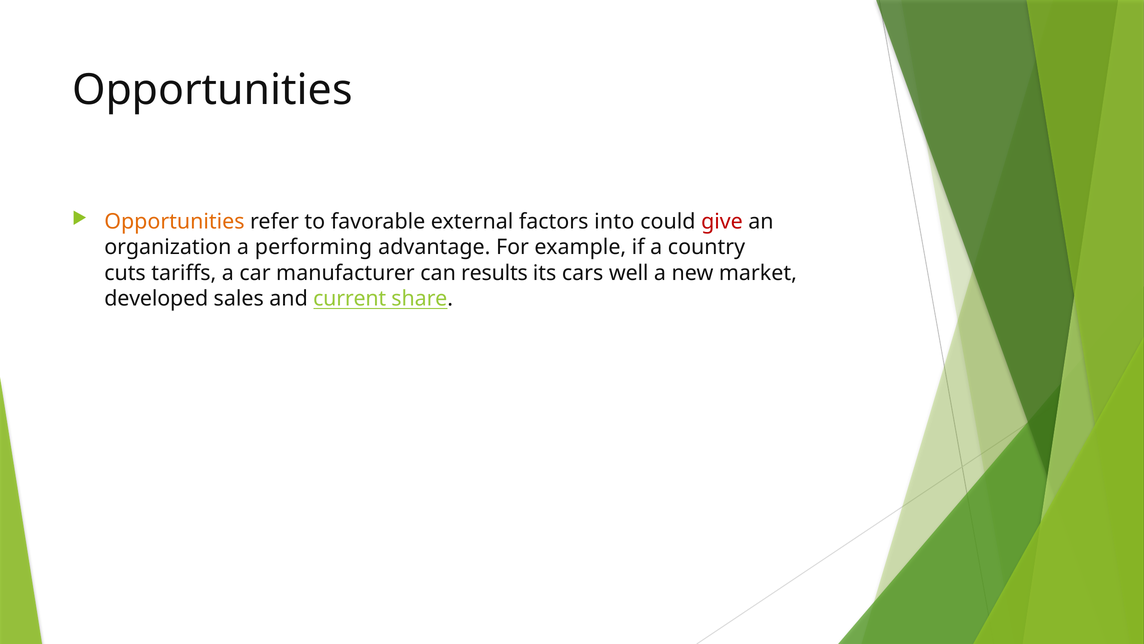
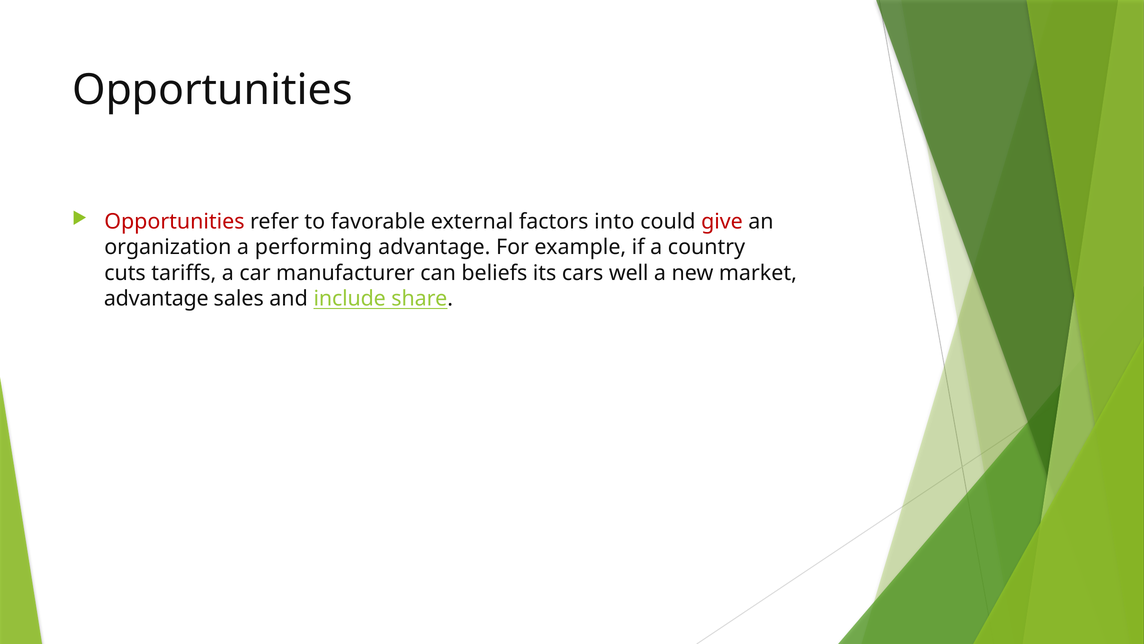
Opportunities at (174, 221) colour: orange -> red
results: results -> beliefs
developed at (156, 299): developed -> advantage
current: current -> include
